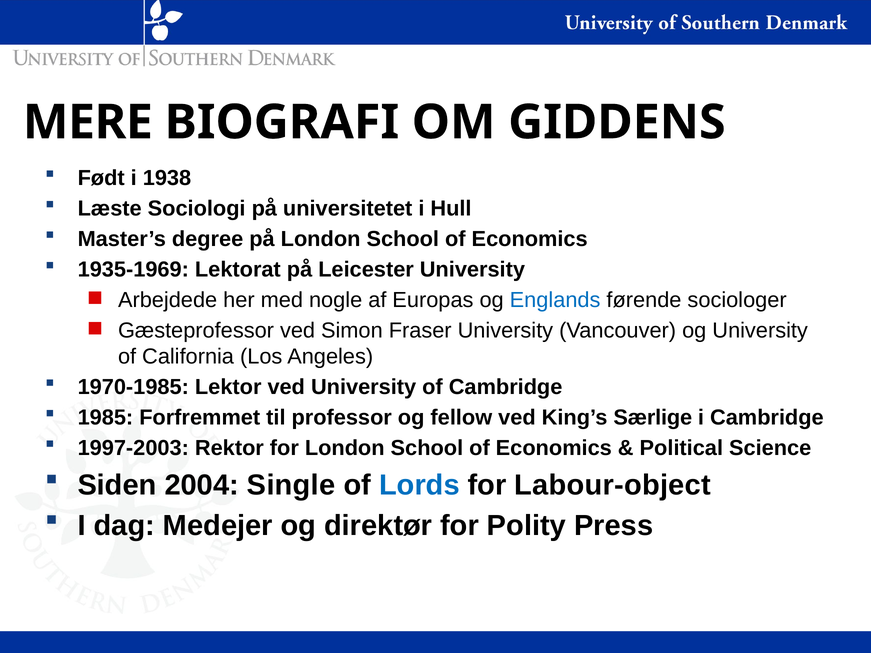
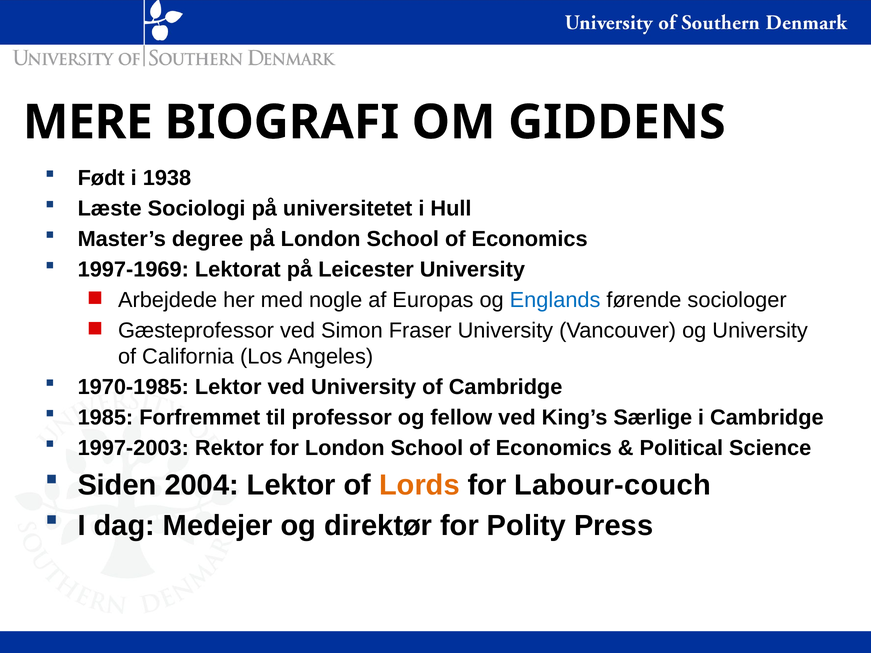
1935-1969: 1935-1969 -> 1997-1969
2004 Single: Single -> Lektor
Lords colour: blue -> orange
Labour-object: Labour-object -> Labour-couch
